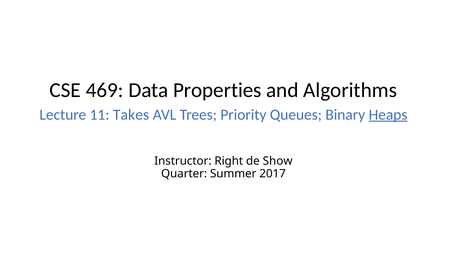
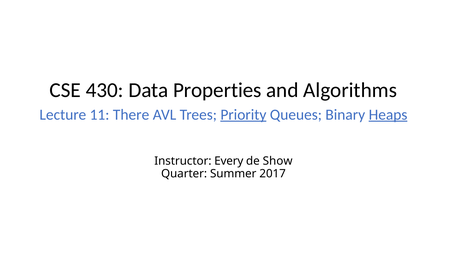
469: 469 -> 430
Takes: Takes -> There
Priority underline: none -> present
Right: Right -> Every
